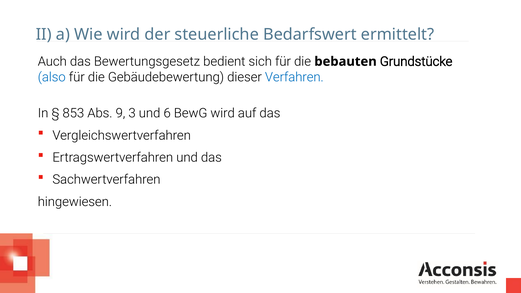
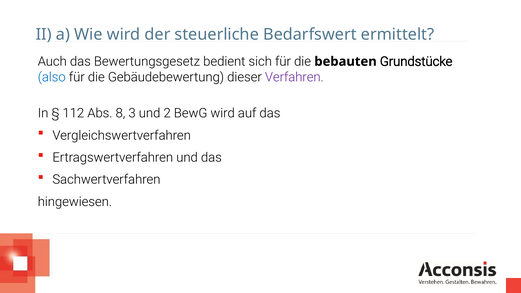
Verfahren colour: blue -> purple
853: 853 -> 112
9: 9 -> 8
6: 6 -> 2
